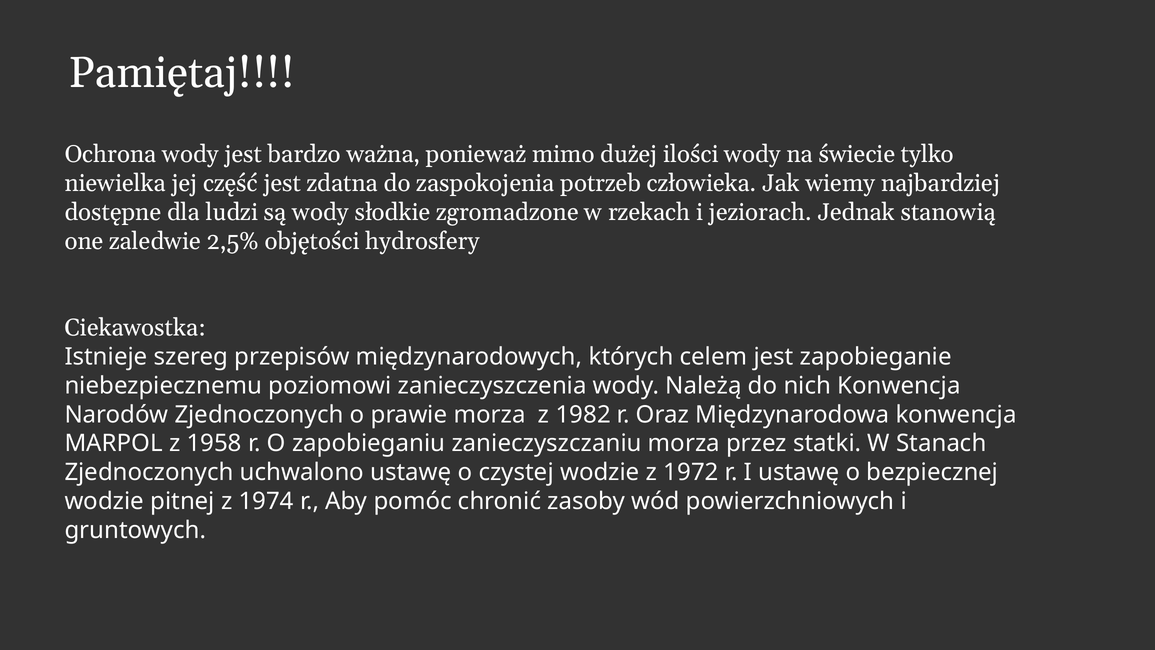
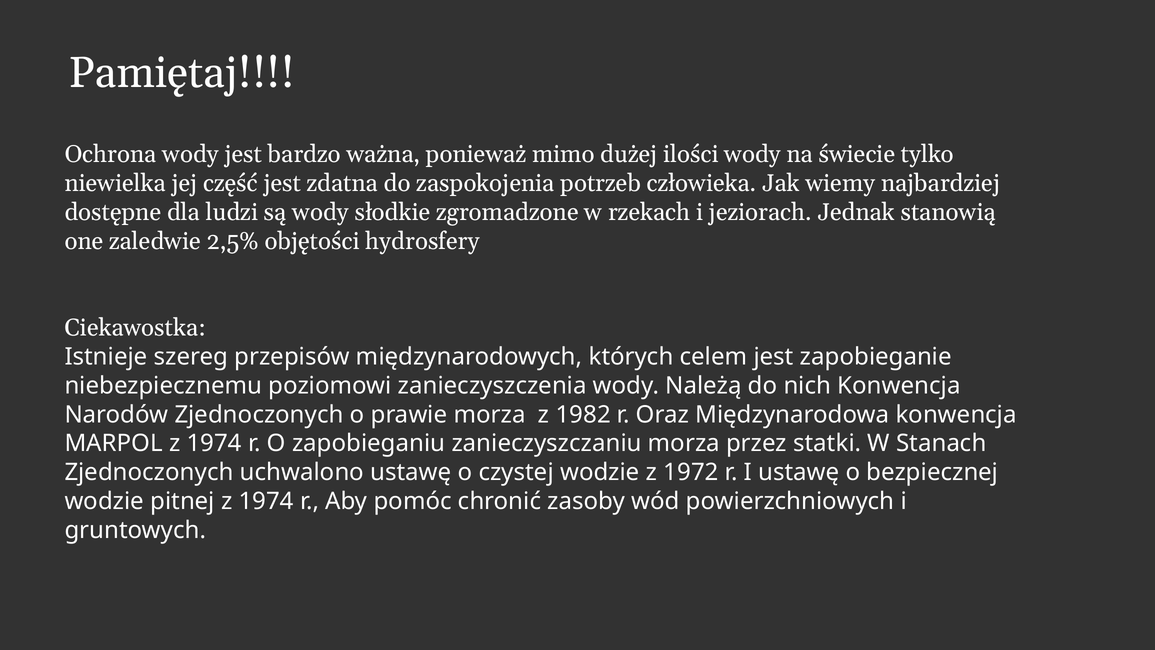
MARPOL z 1958: 1958 -> 1974
